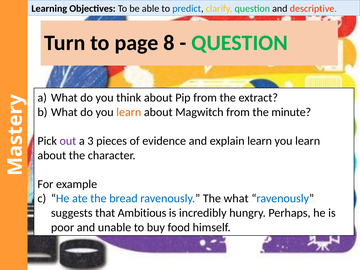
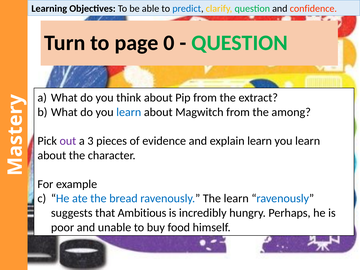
descriptive: descriptive -> confidence
8: 8 -> 0
learn at (129, 112) colour: orange -> blue
minute: minute -> among
The what: what -> learn
